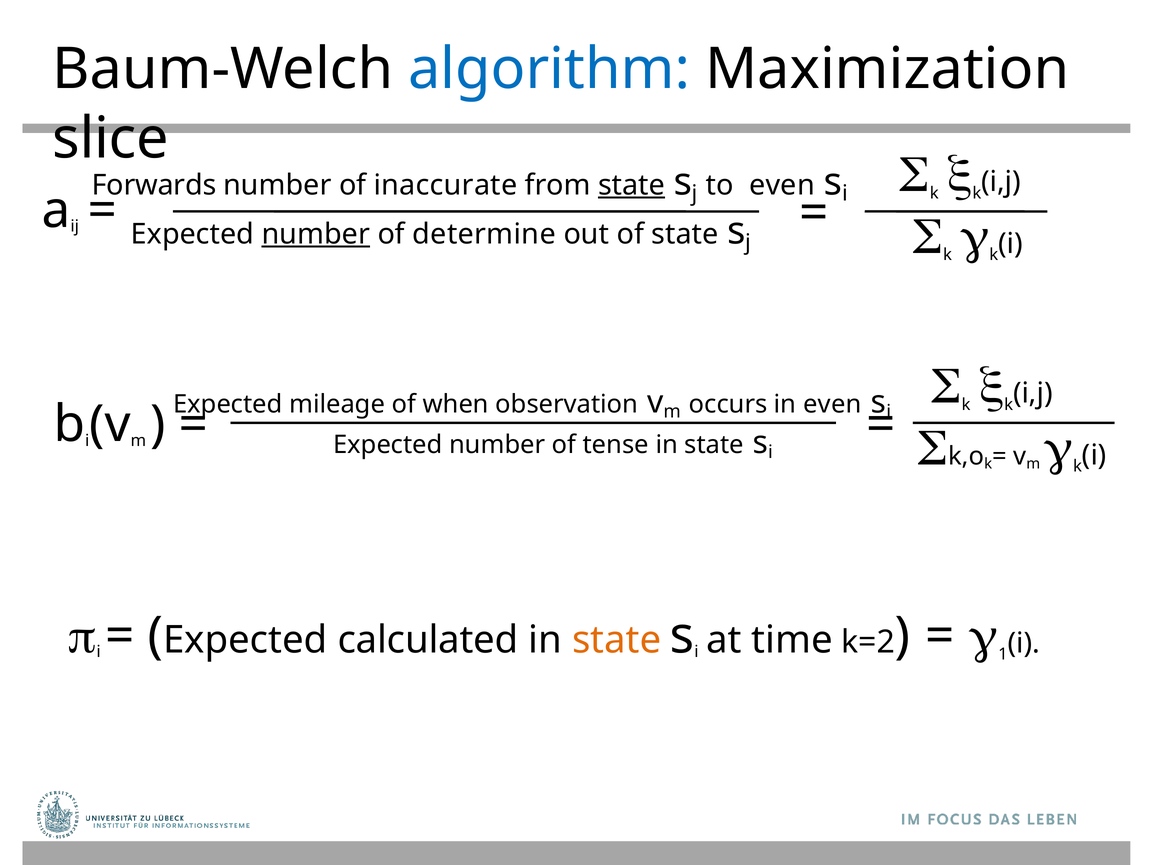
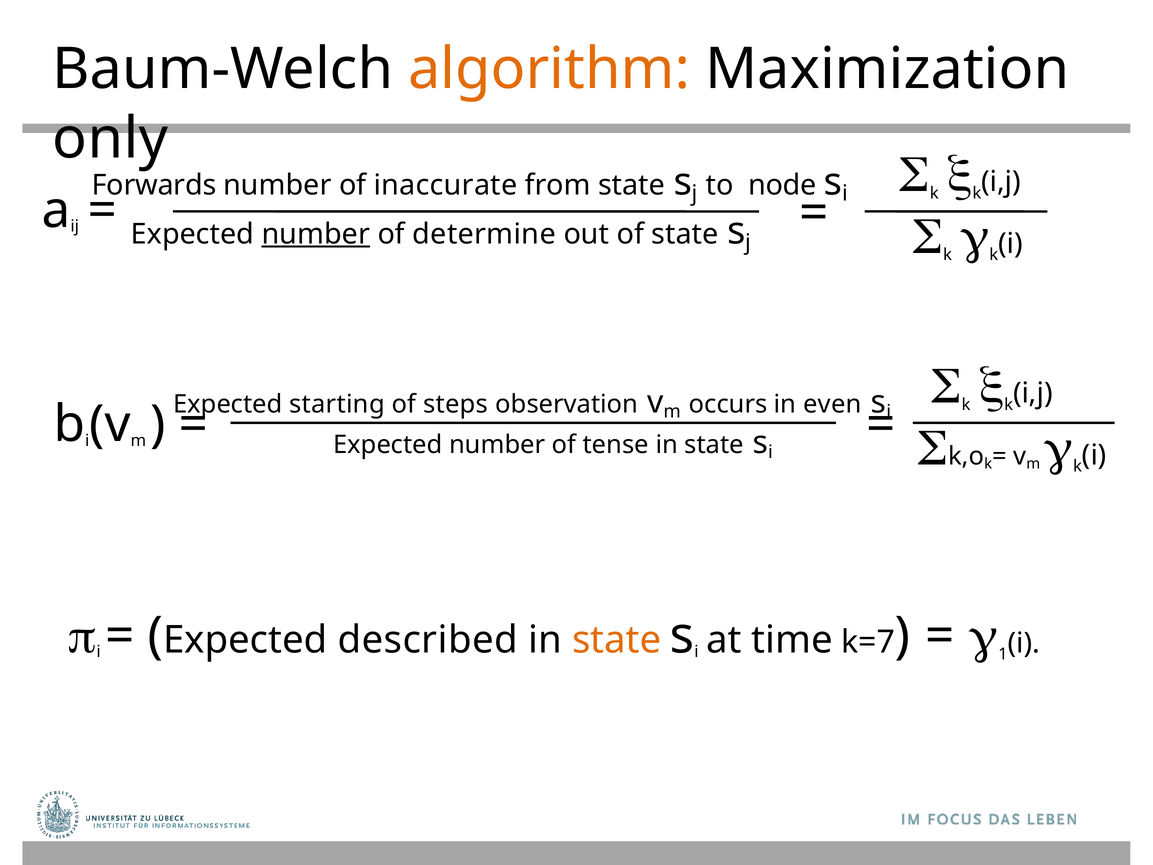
algorithm colour: blue -> orange
slice: slice -> only
state at (632, 185) underline: present -> none
to even: even -> node
mileage: mileage -> starting
when: when -> steps
calculated: calculated -> described
k=2: k=2 -> k=7
